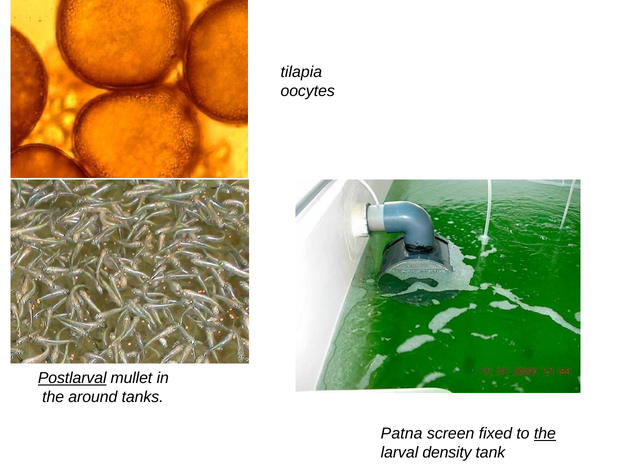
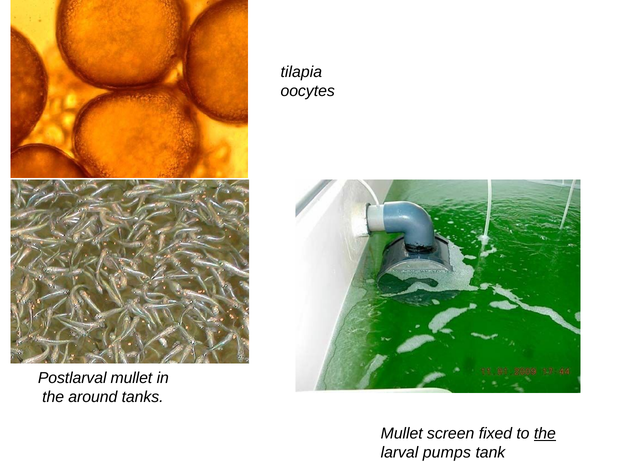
Postlarval underline: present -> none
Patna at (402, 433): Patna -> Mullet
density: density -> pumps
